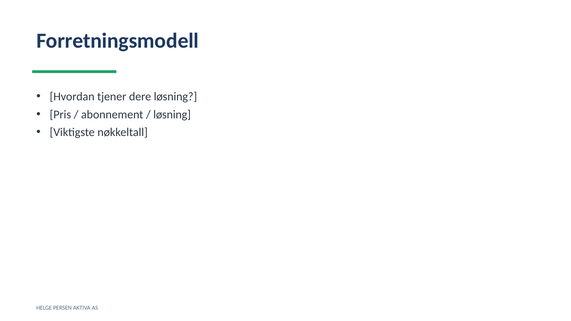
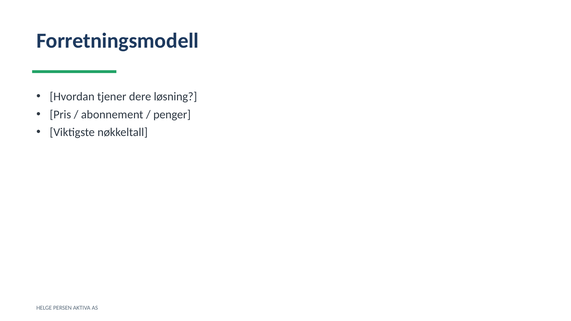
løsning at (172, 115): løsning -> penger
